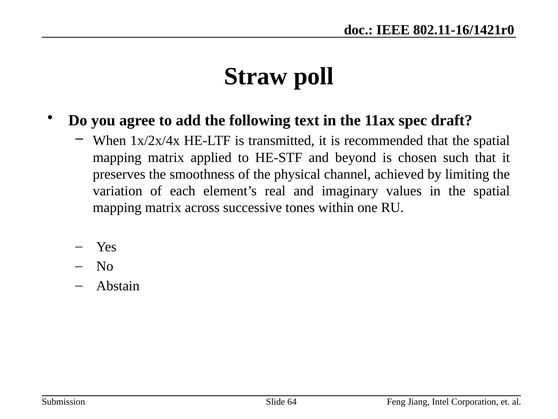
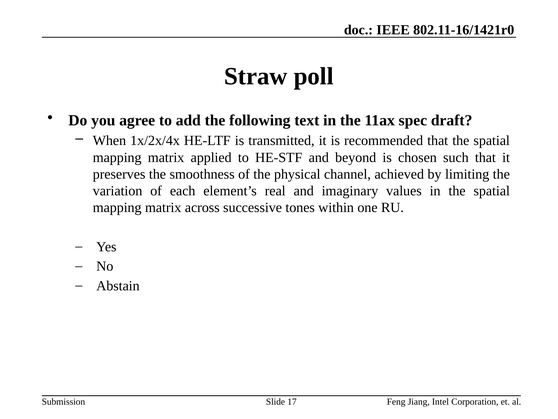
64: 64 -> 17
